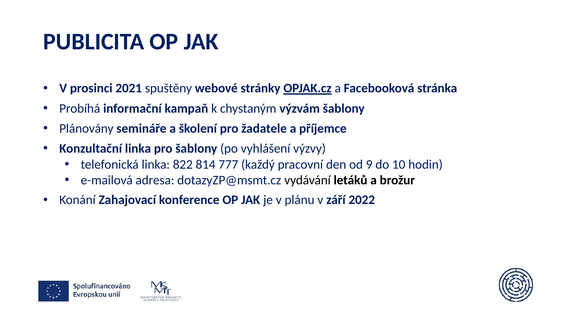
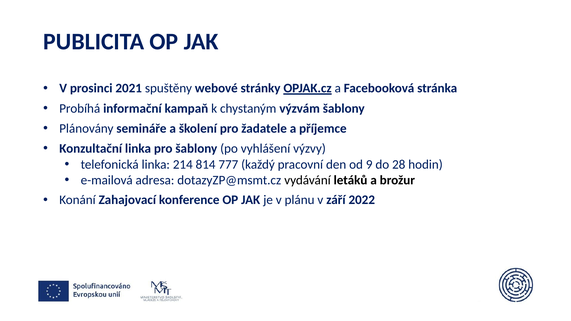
822: 822 -> 214
10: 10 -> 28
